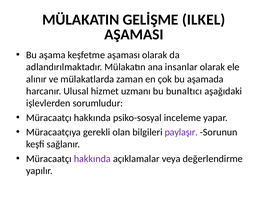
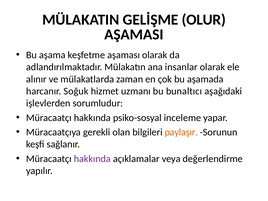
ILKEL: ILKEL -> OLUR
Ulusal: Ulusal -> Soğuk
paylaşır colour: purple -> orange
